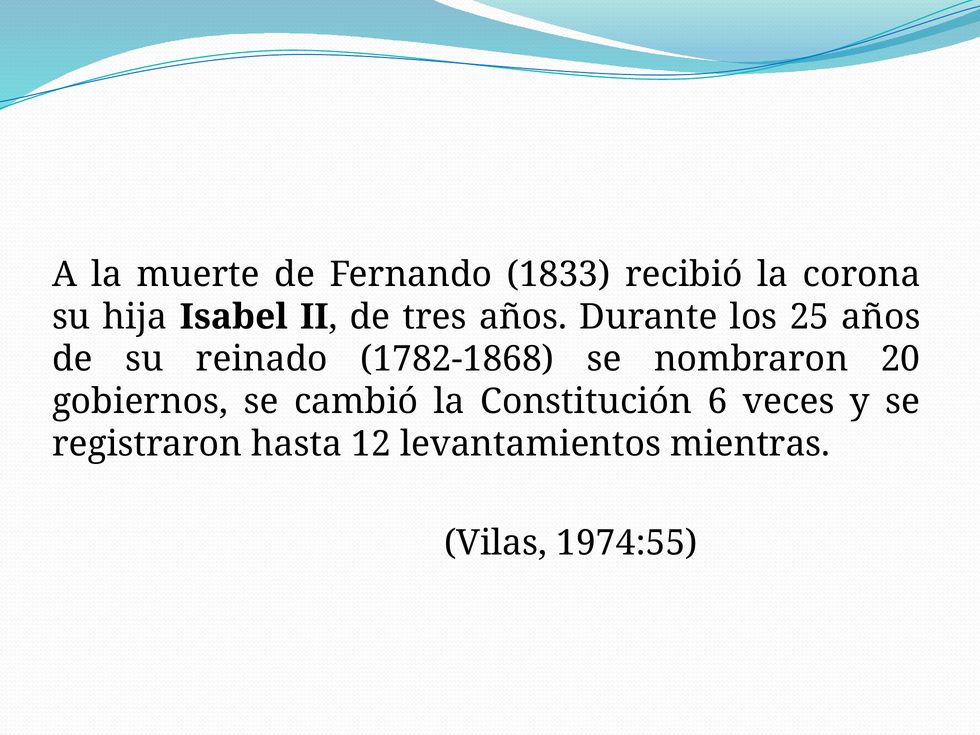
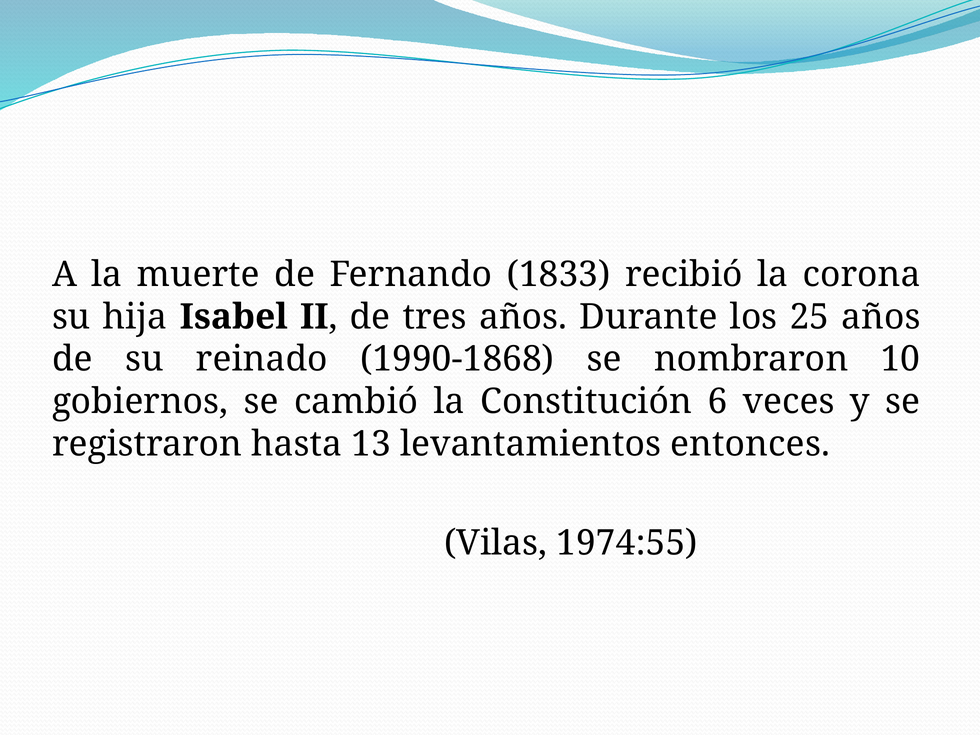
1782-1868: 1782-1868 -> 1990-1868
20: 20 -> 10
12: 12 -> 13
mientras: mientras -> entonces
